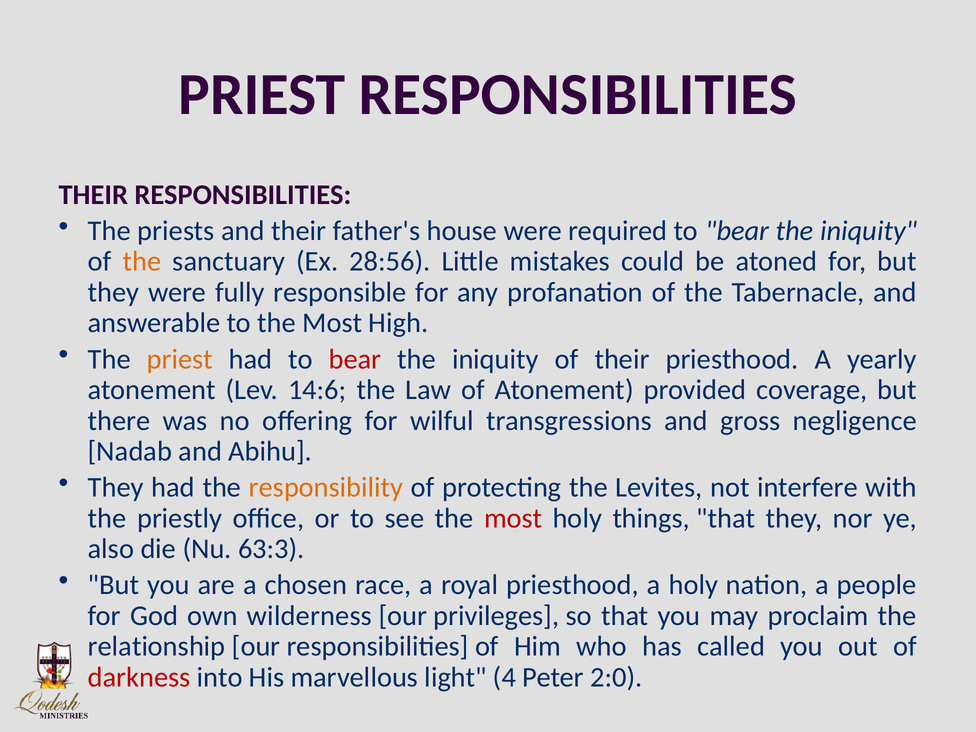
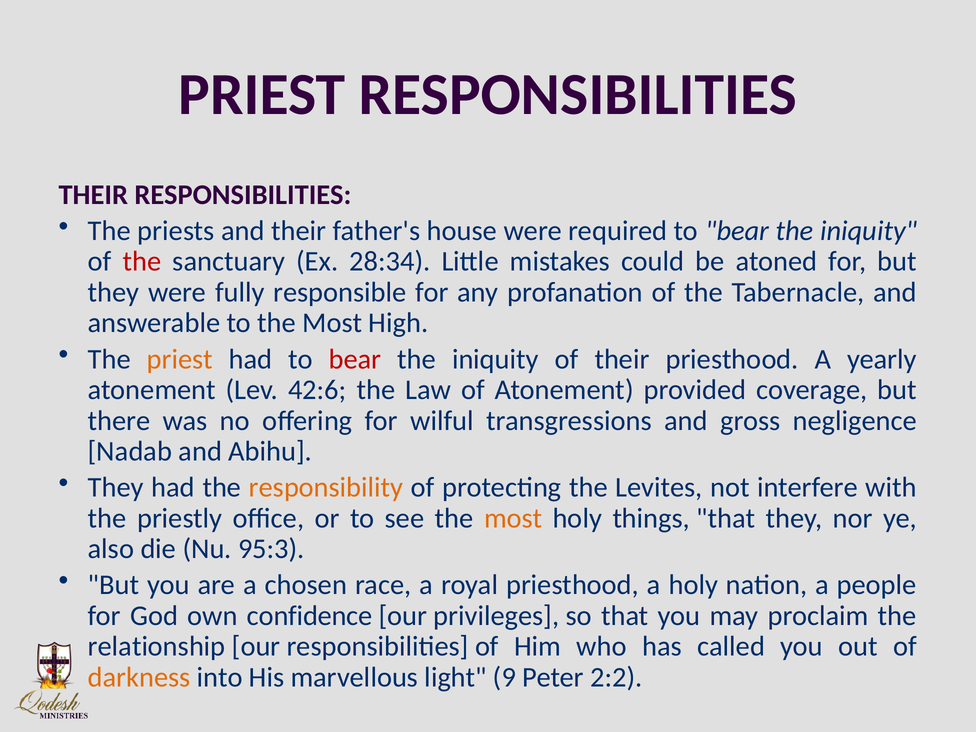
the at (142, 262) colour: orange -> red
28:56: 28:56 -> 28:34
14:6: 14:6 -> 42:6
most at (513, 518) colour: red -> orange
63:3: 63:3 -> 95:3
wilderness: wilderness -> confidence
darkness colour: red -> orange
4: 4 -> 9
2:0: 2:0 -> 2:2
